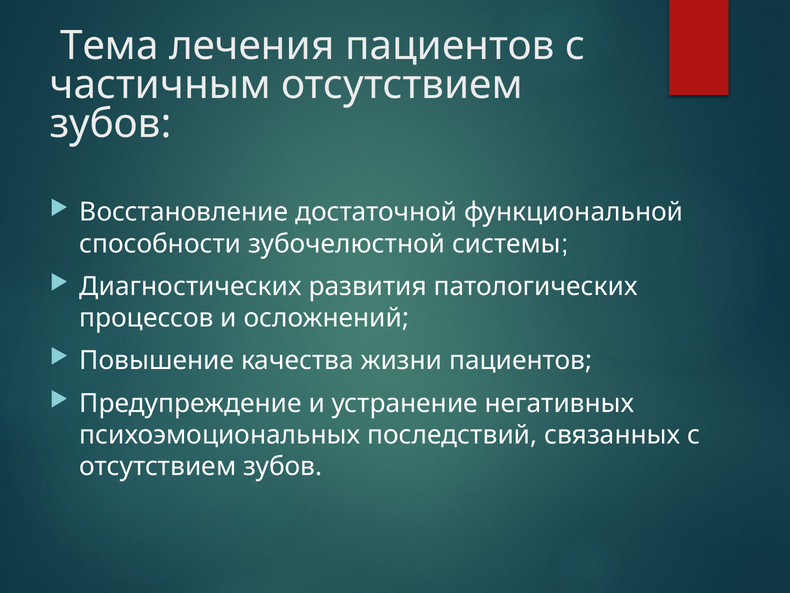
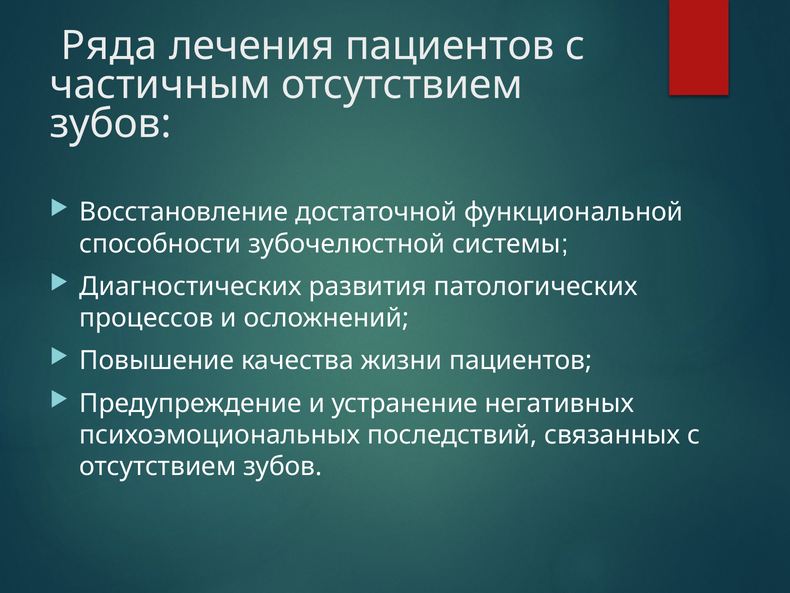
Тема: Тема -> Ряда
